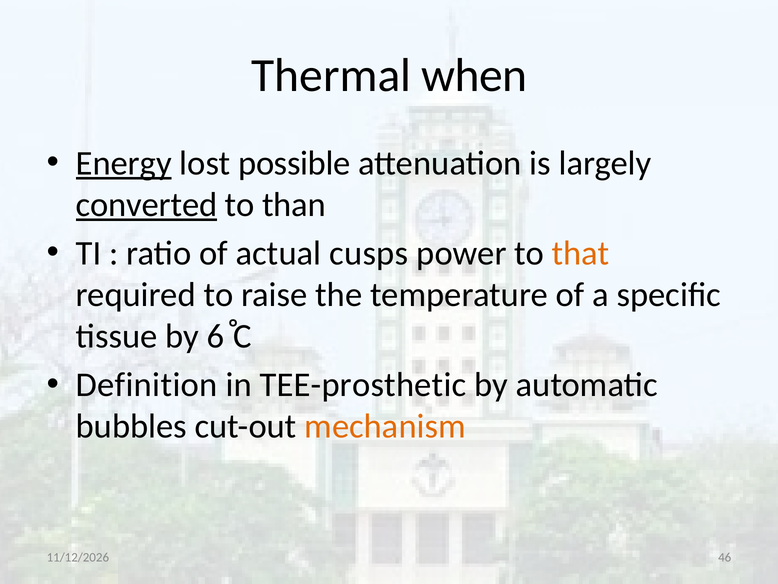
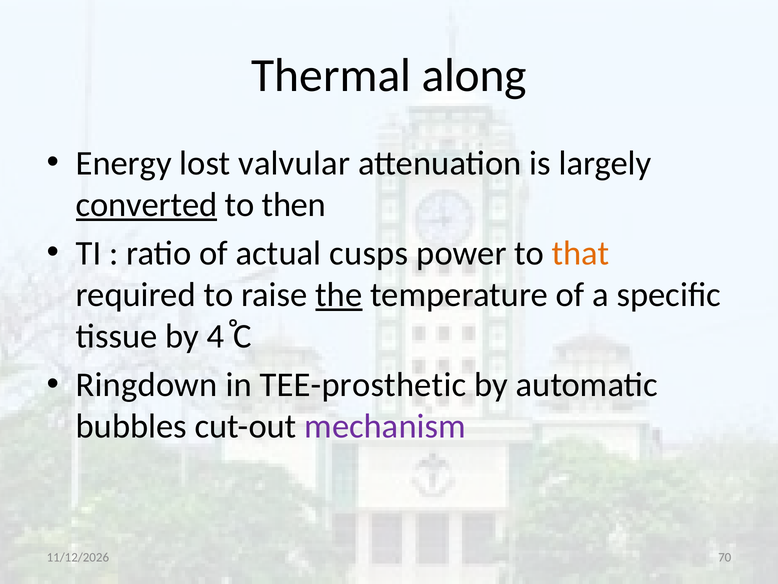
when: when -> along
Energy underline: present -> none
possible: possible -> valvular
than: than -> then
the underline: none -> present
6: 6 -> 4
Definition: Definition -> Ringdown
mechanism colour: orange -> purple
46: 46 -> 70
